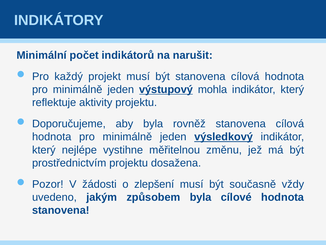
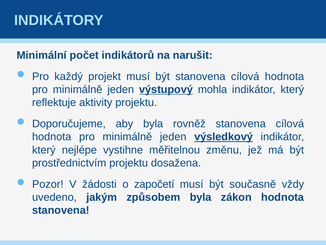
zlepšení: zlepšení -> započetí
cílové: cílové -> zákon
